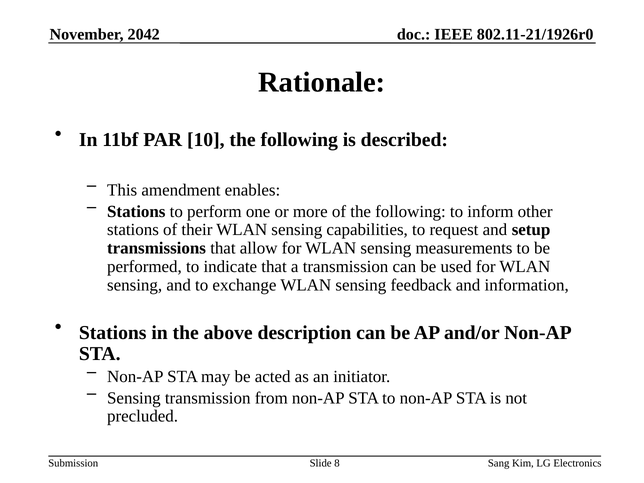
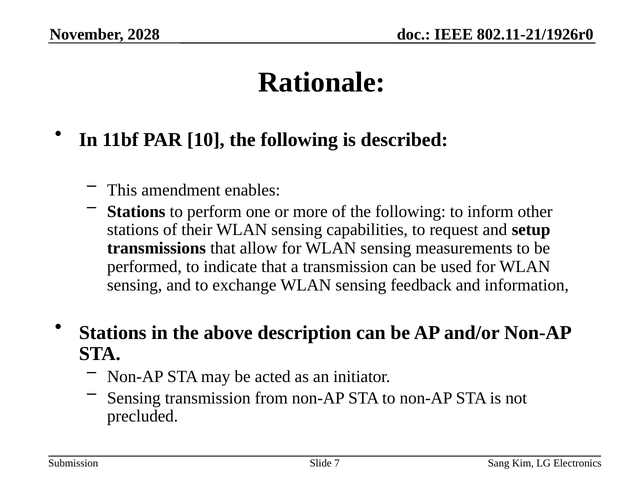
2042: 2042 -> 2028
8: 8 -> 7
